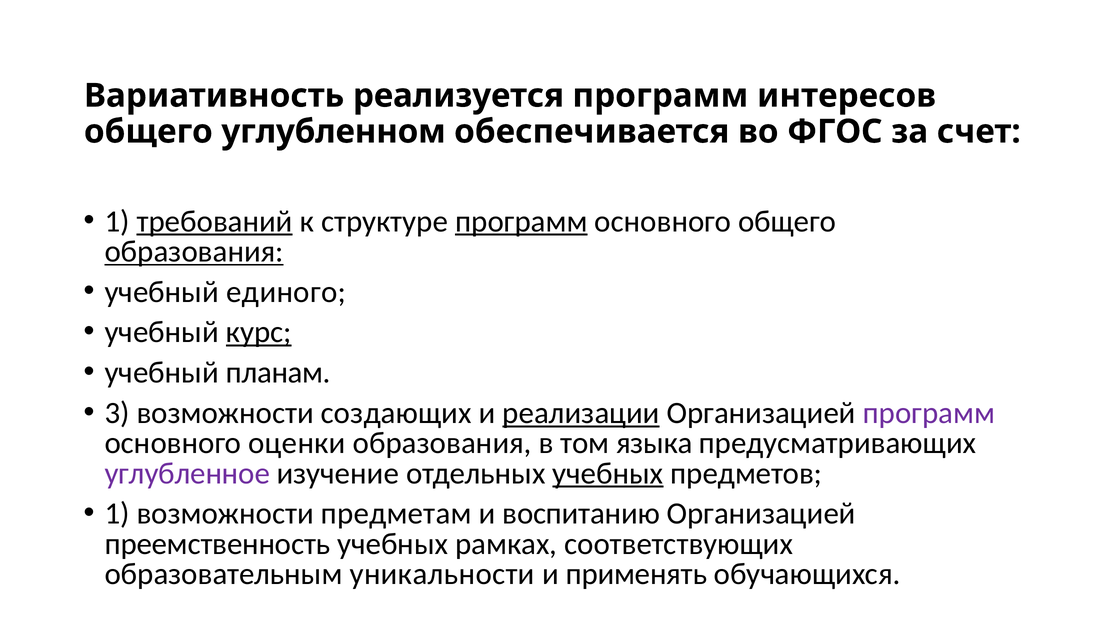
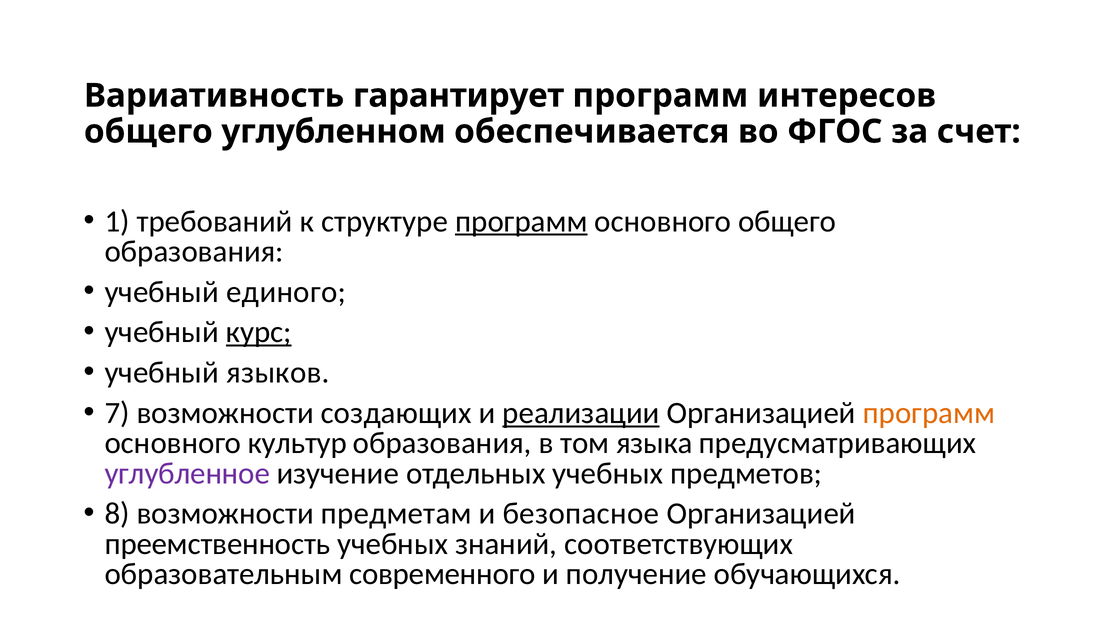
реализуется: реализуется -> гарантирует
требований underline: present -> none
образования at (194, 252) underline: present -> none
планам: планам -> языков
3: 3 -> 7
программ at (929, 413) colour: purple -> orange
оценки: оценки -> культур
учебных at (608, 474) underline: present -> none
1 at (117, 514): 1 -> 8
воспитанию: воспитанию -> безопасное
рамках: рамках -> знаний
уникальности: уникальности -> современного
применять: применять -> получение
